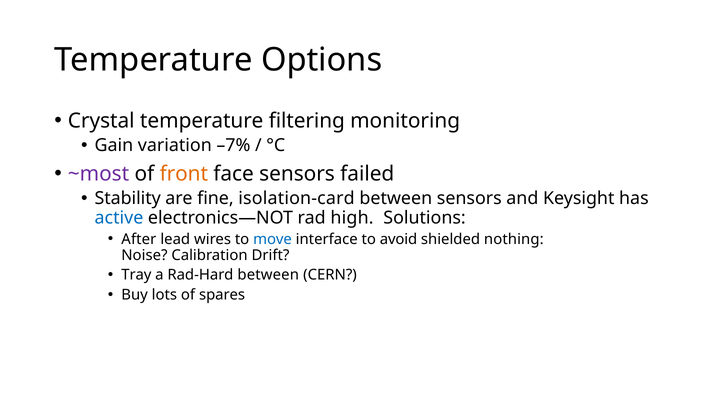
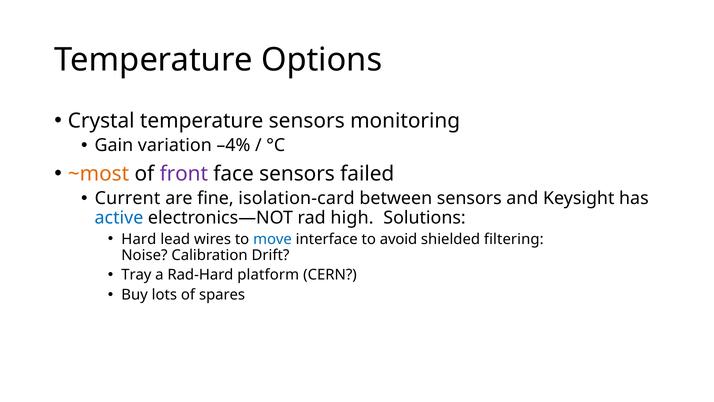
temperature filtering: filtering -> sensors
–7%: –7% -> –4%
~most colour: purple -> orange
front colour: orange -> purple
Stability: Stability -> Current
After: After -> Hard
nothing: nothing -> filtering
Rad-Hard between: between -> platform
